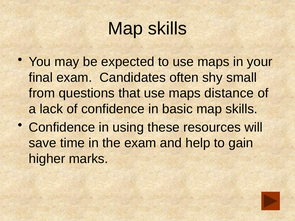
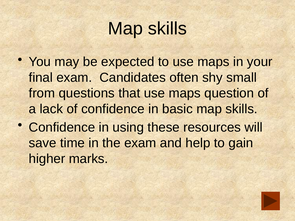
distance: distance -> question
